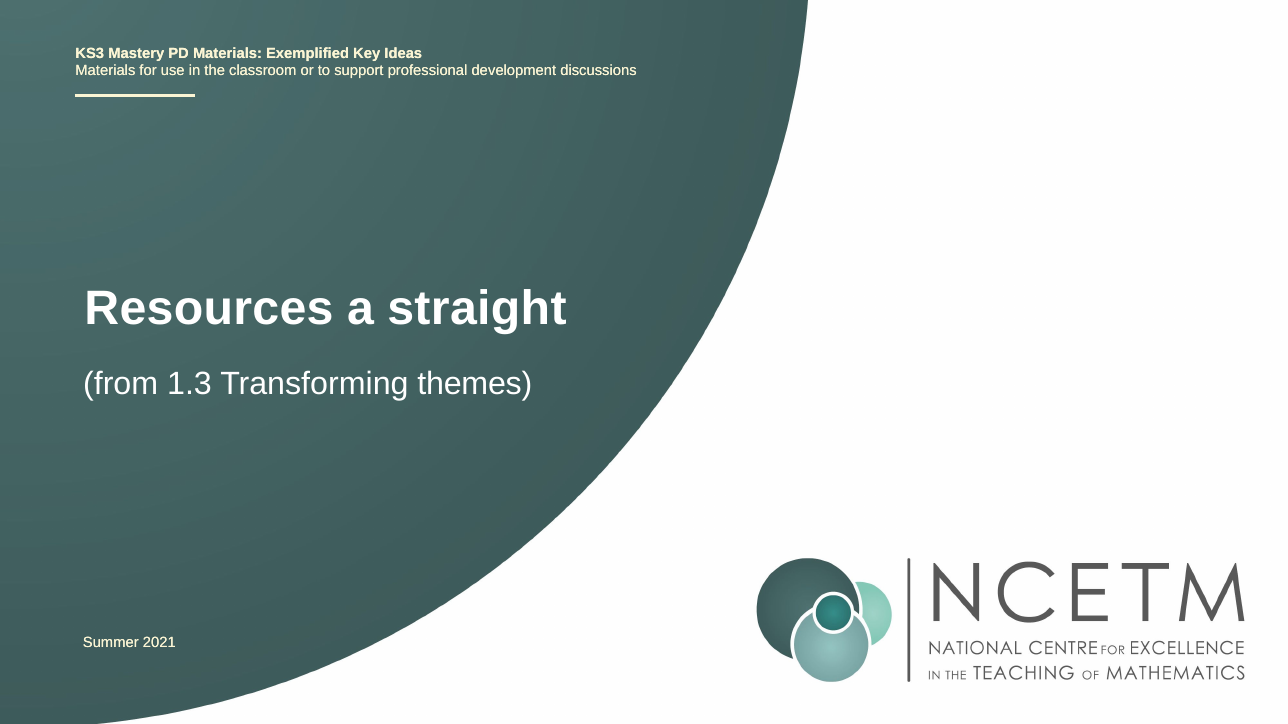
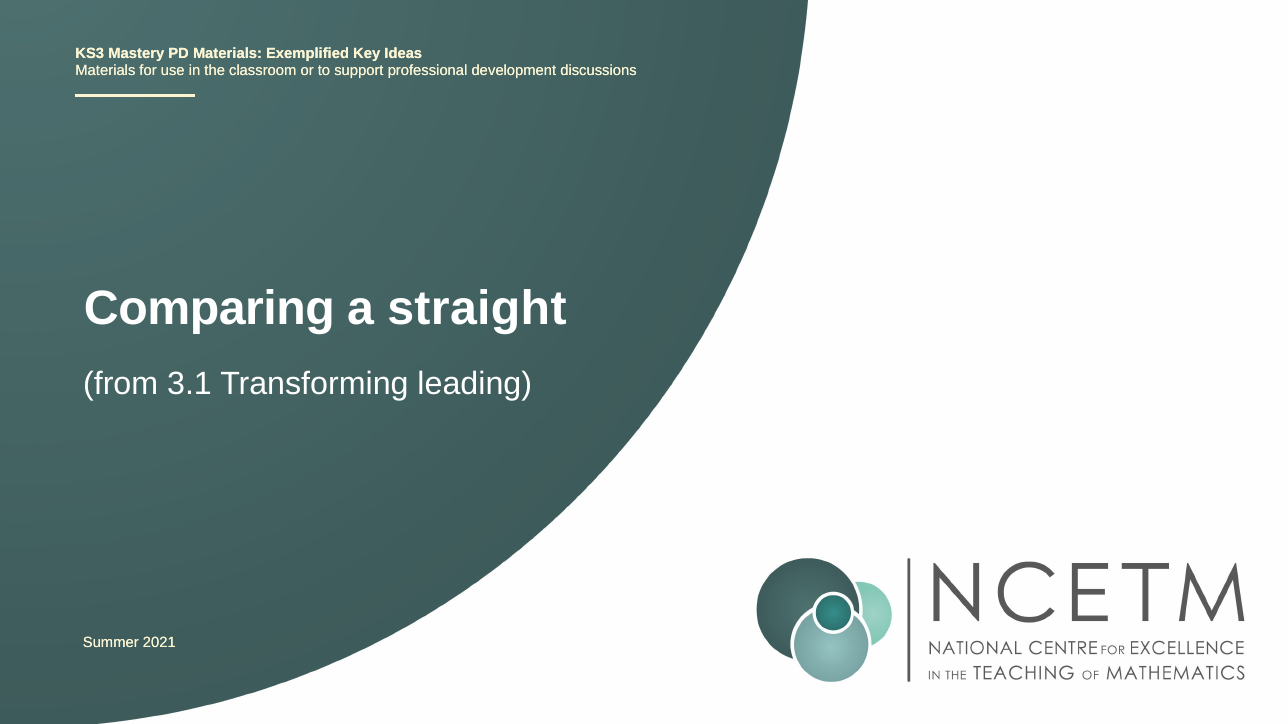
Resources: Resources -> Comparing
1.3: 1.3 -> 3.1
themes: themes -> leading
